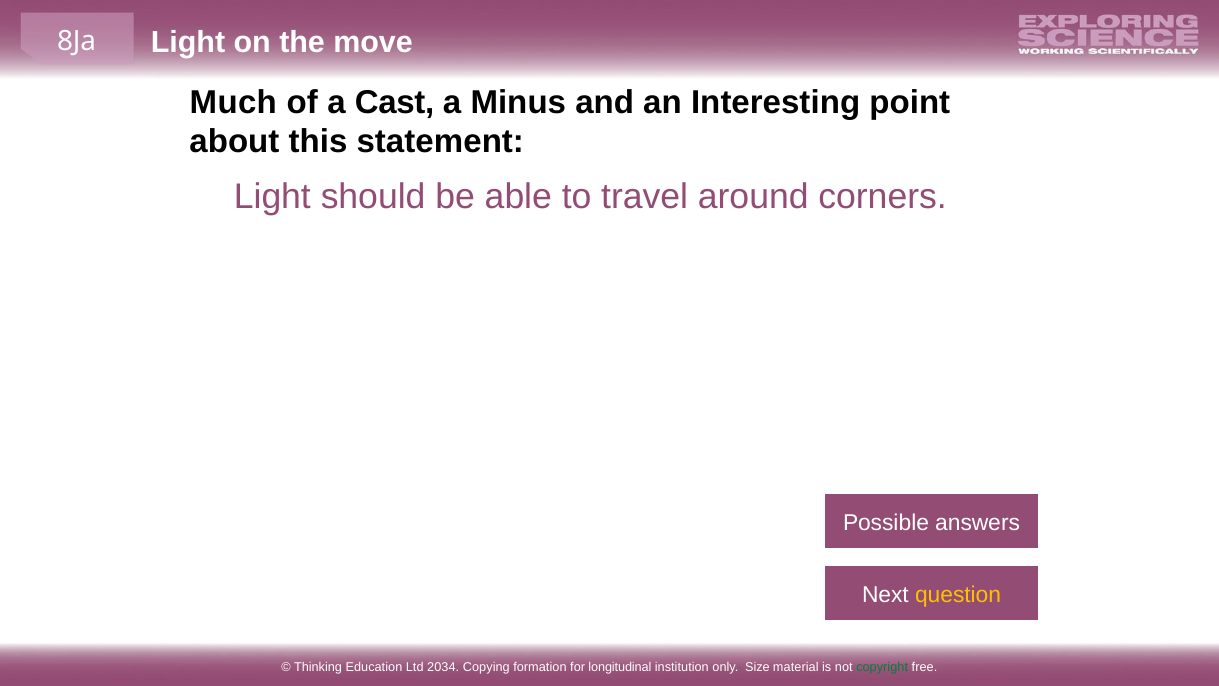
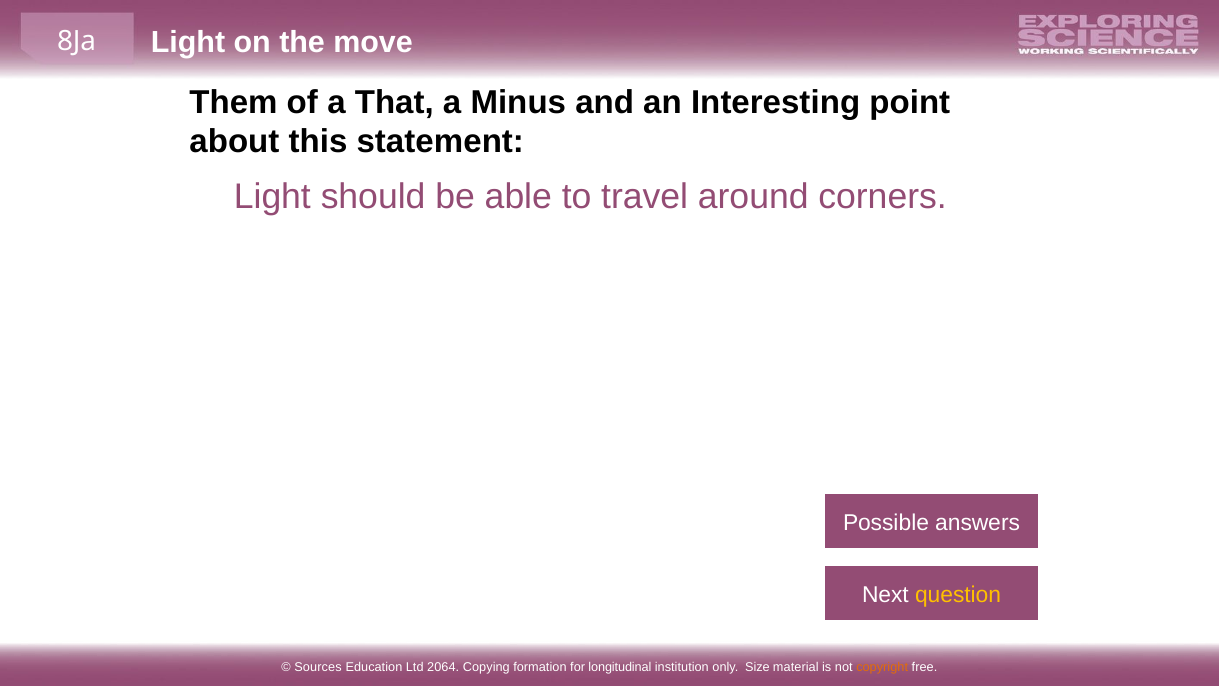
Much: Much -> Them
Cast: Cast -> That
Thinking: Thinking -> Sources
2034: 2034 -> 2064
copyright colour: green -> orange
